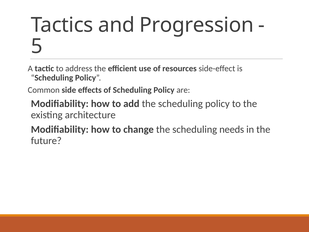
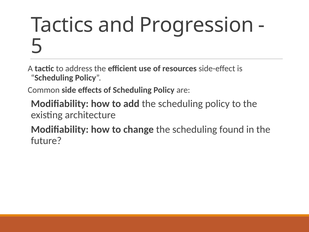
needs: needs -> found
